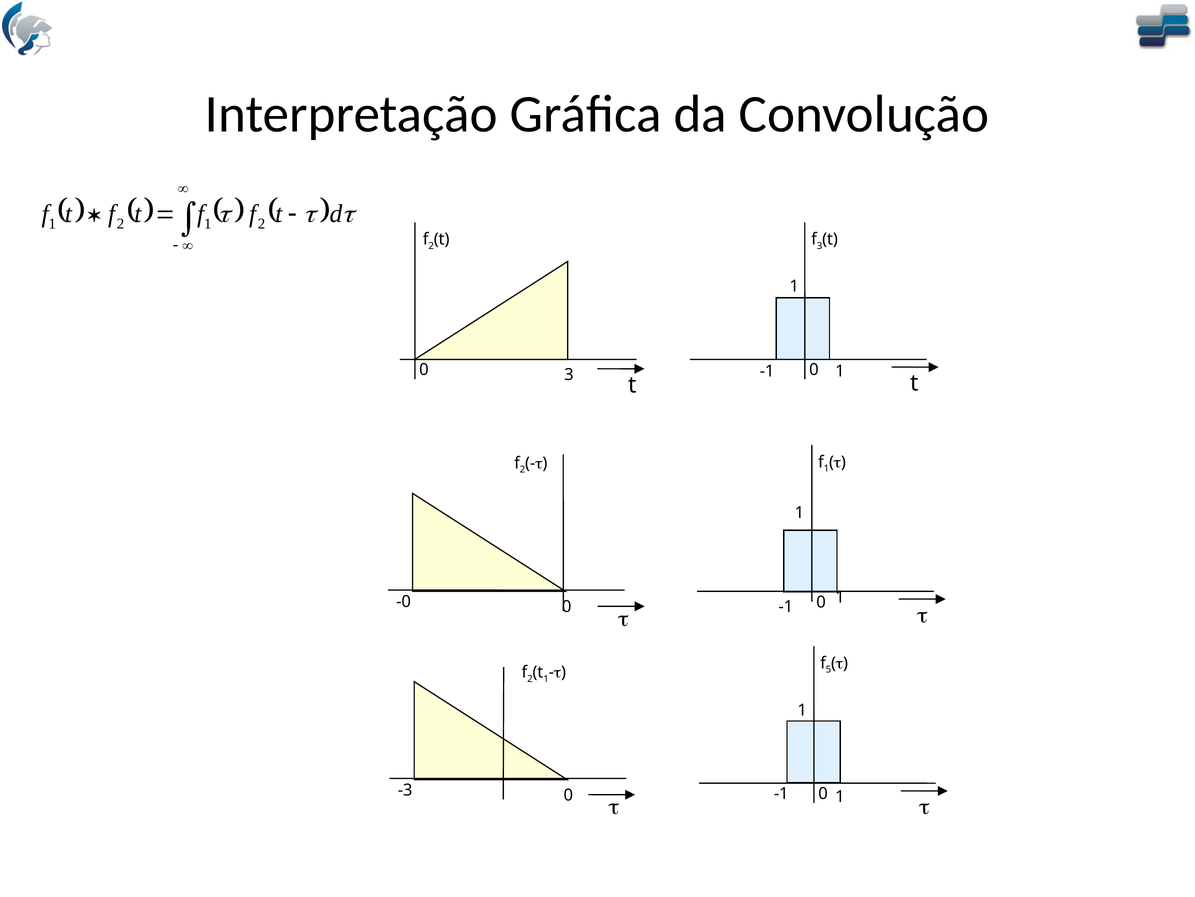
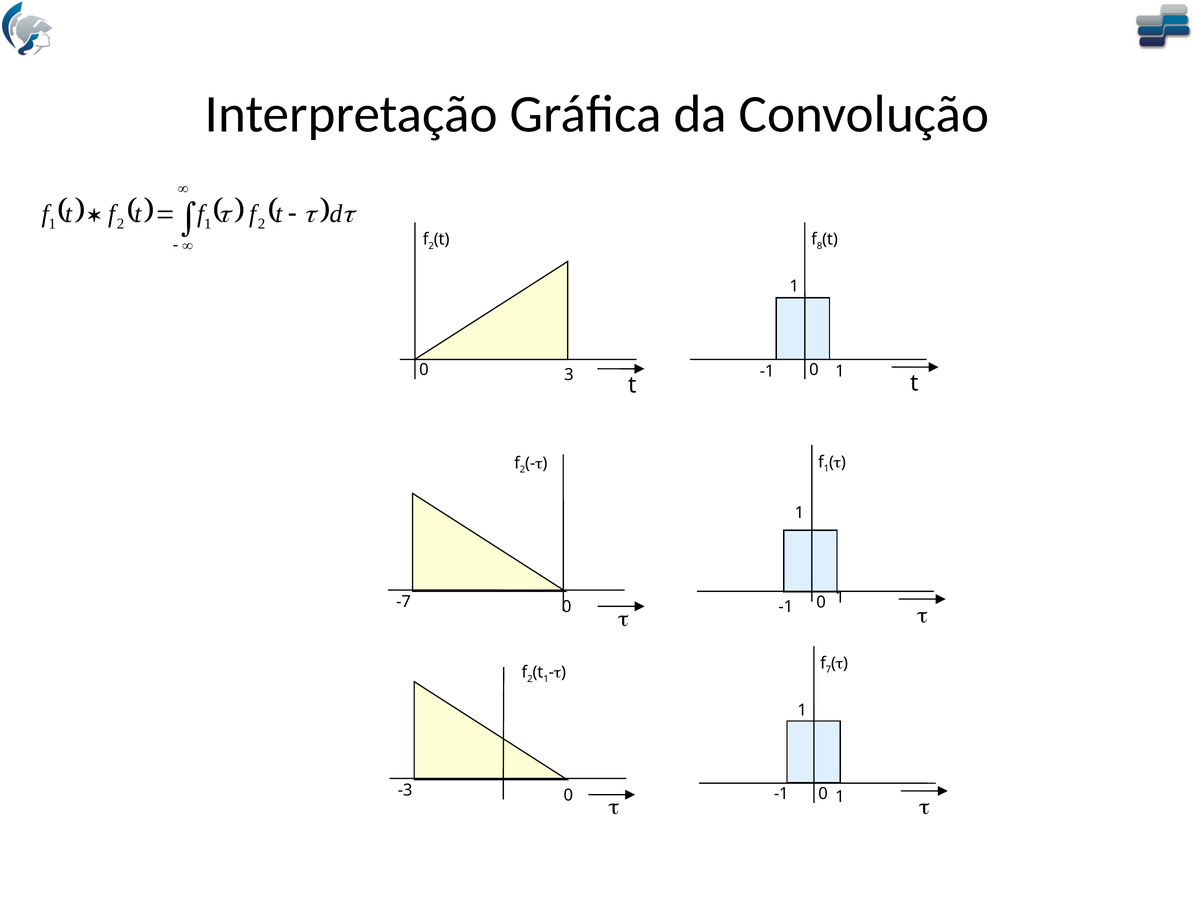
3 at (820, 246): 3 -> 8
-0: -0 -> -7
5: 5 -> 7
